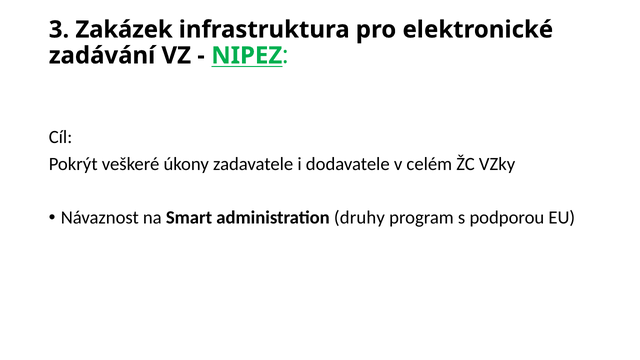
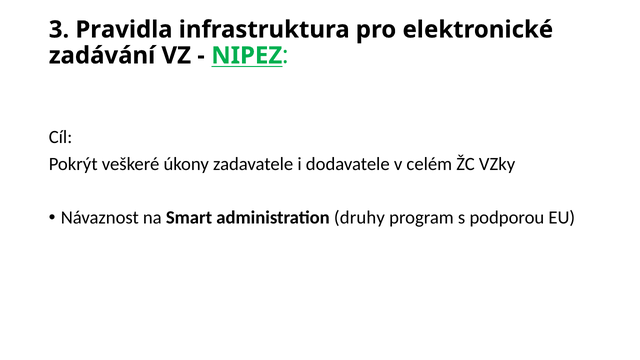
Zakázek: Zakázek -> Pravidla
